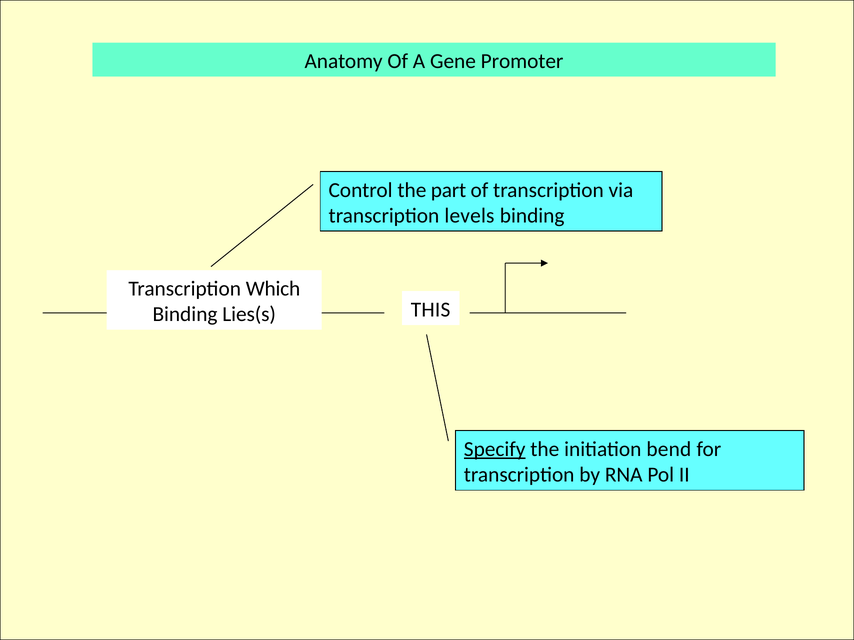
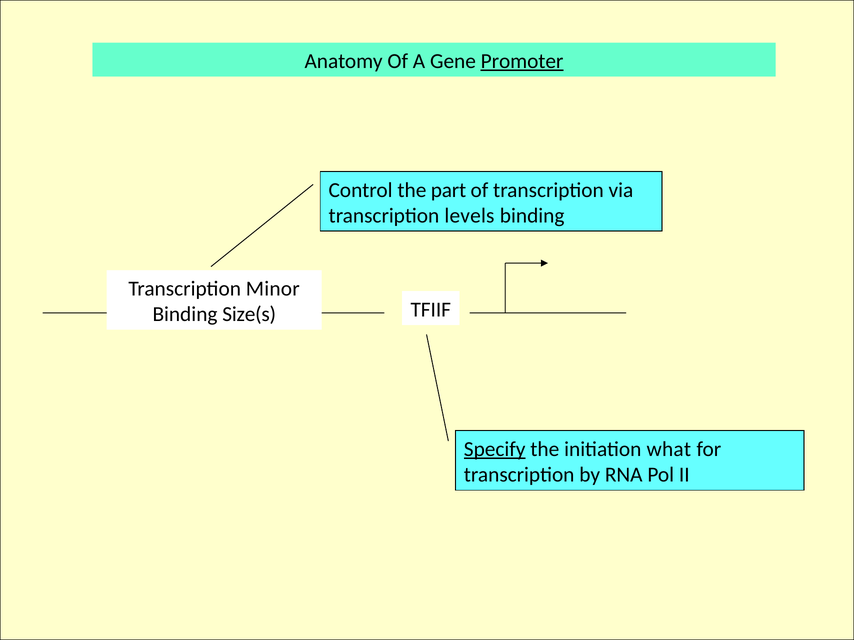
Promoter underline: none -> present
Which: Which -> Minor
THIS: THIS -> TFIIF
Lies(s: Lies(s -> Size(s
bend: bend -> what
